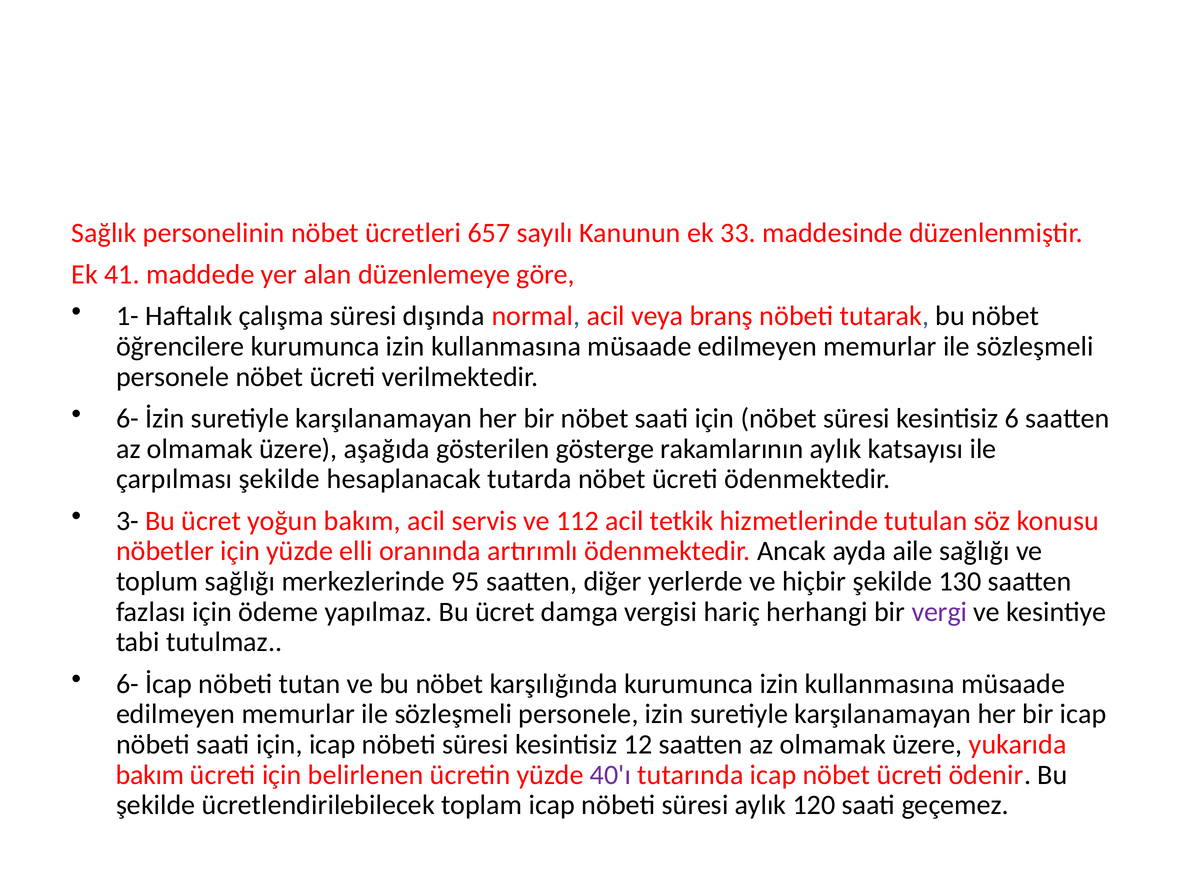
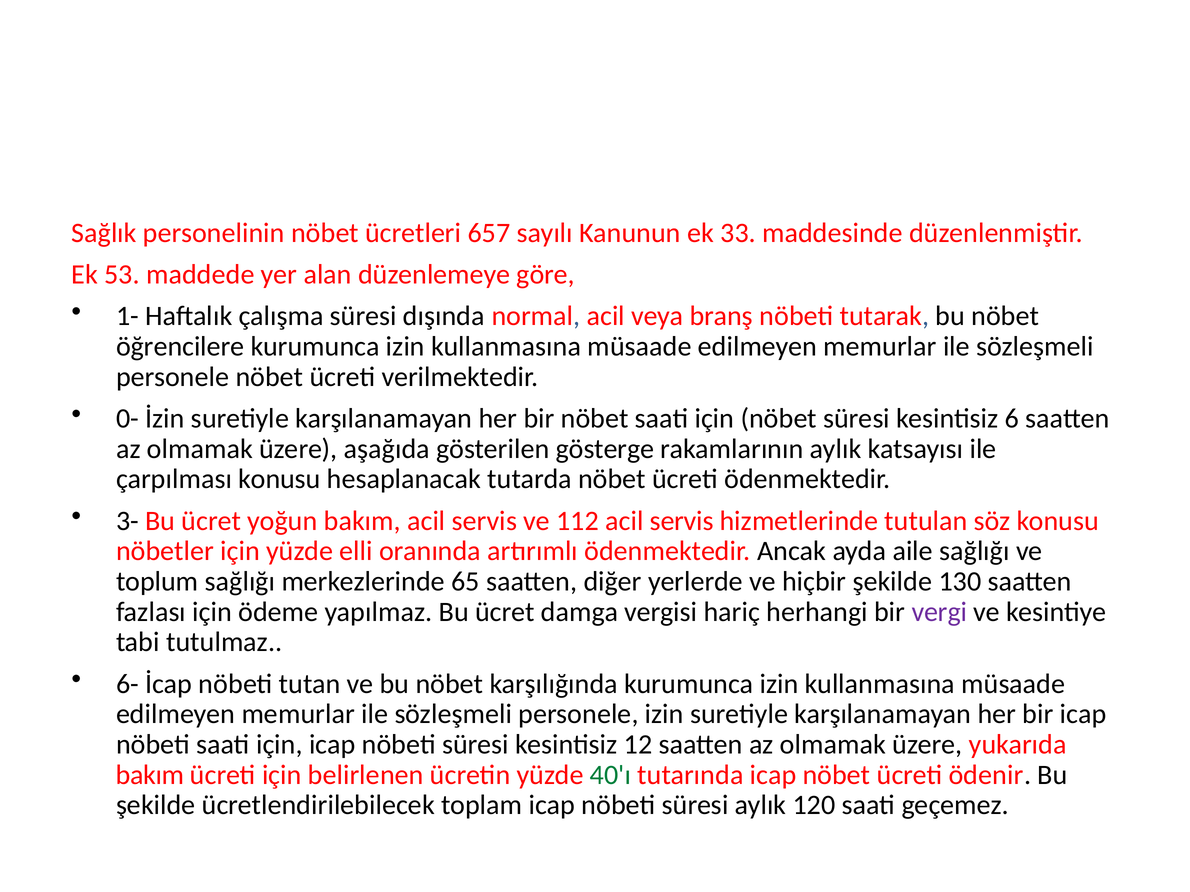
41: 41 -> 53
6- at (127, 419): 6- -> 0-
çarpılması şekilde: şekilde -> konusu
112 acil tetkik: tetkik -> servis
95: 95 -> 65
40'ı colour: purple -> green
